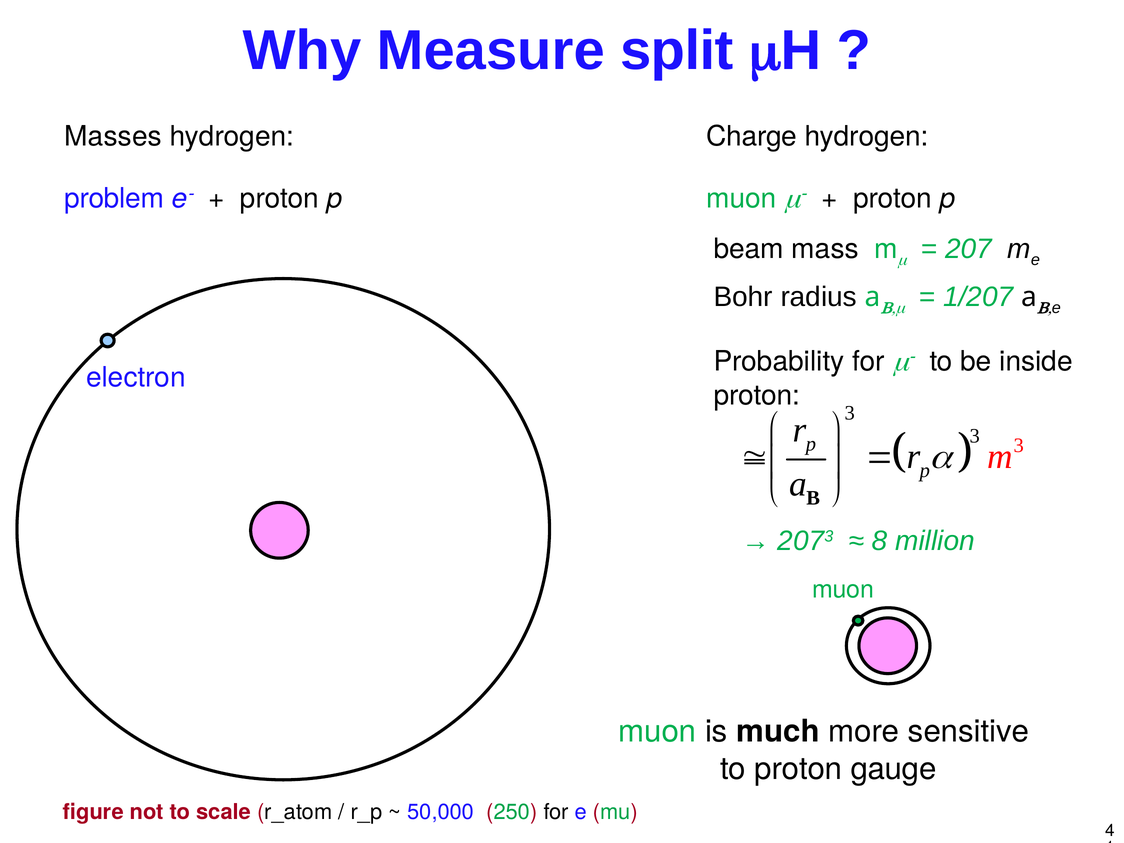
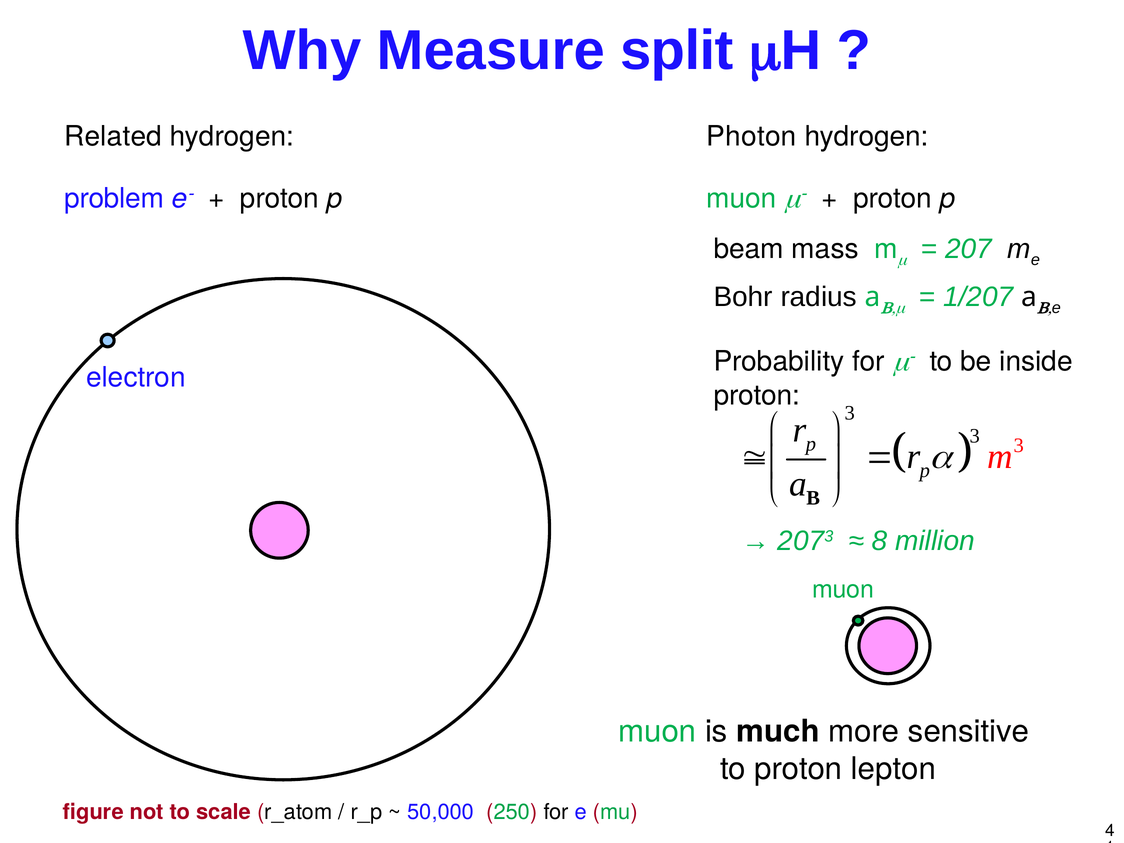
Masses: Masses -> Related
Charge: Charge -> Photon
gauge: gauge -> lepton
